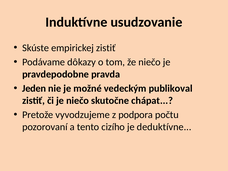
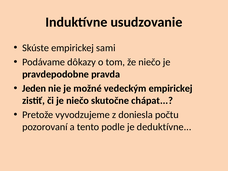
empirickej zistiť: zistiť -> sami
vedeckým publikoval: publikoval -> empirickej
podpora: podpora -> doniesla
cizího: cizího -> podle
